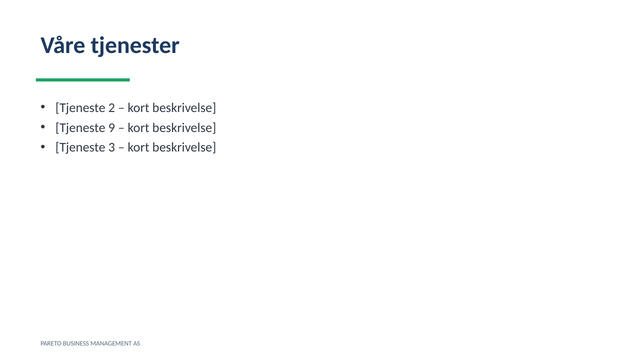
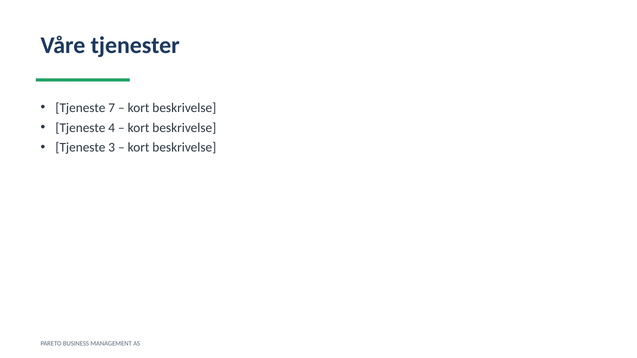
2: 2 -> 7
9: 9 -> 4
